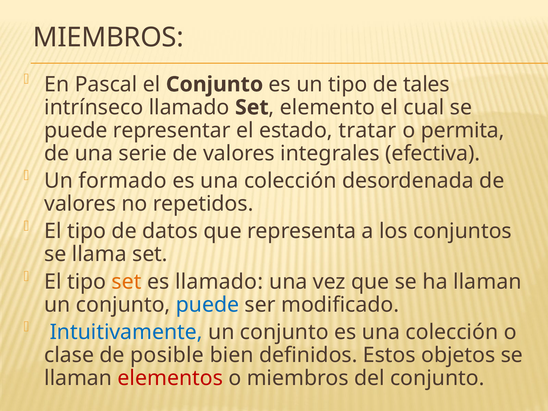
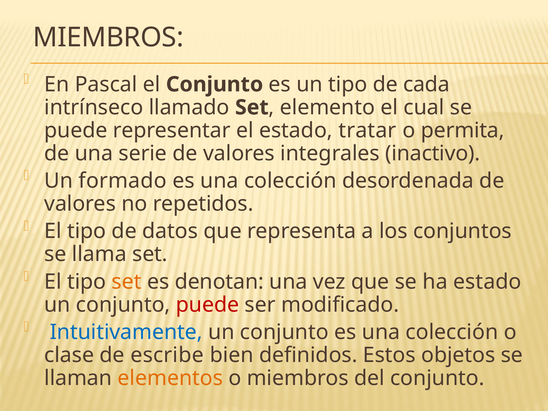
tales: tales -> cada
efectiva: efectiva -> inactivo
es llamado: llamado -> denotan
ha llaman: llaman -> estado
puede at (207, 305) colour: blue -> red
posible: posible -> escribe
elementos colour: red -> orange
